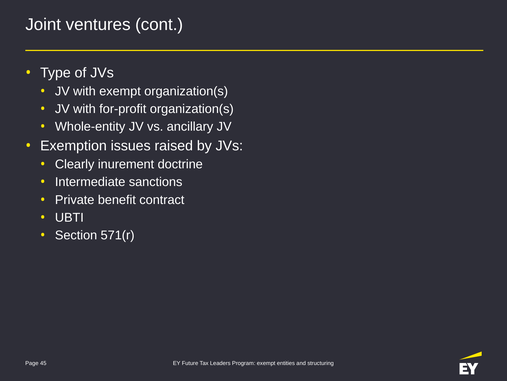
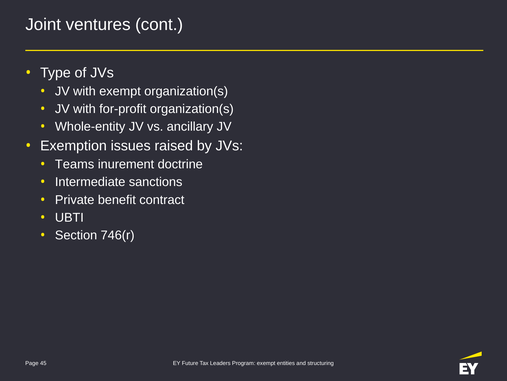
Clearly: Clearly -> Teams
571(r: 571(r -> 746(r
